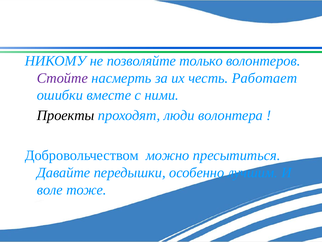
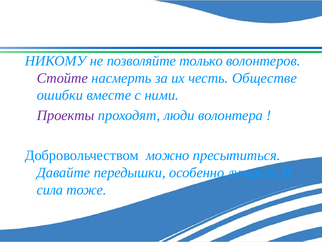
Работает: Работает -> Обществе
Проекты colour: black -> purple
воле: воле -> сила
